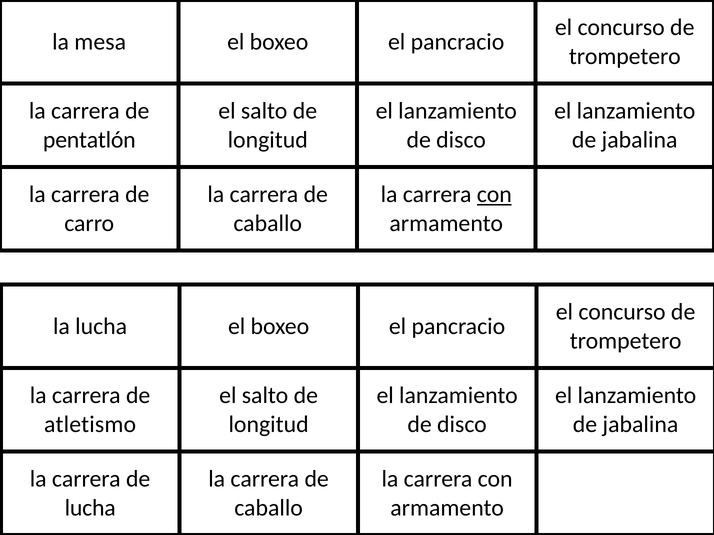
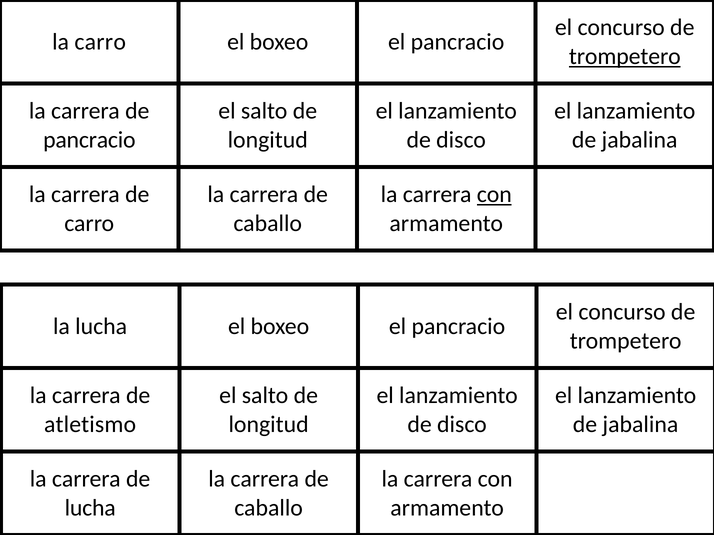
la mesa: mesa -> carro
trompetero at (625, 57) underline: none -> present
pentatlón at (89, 140): pentatlón -> pancracio
